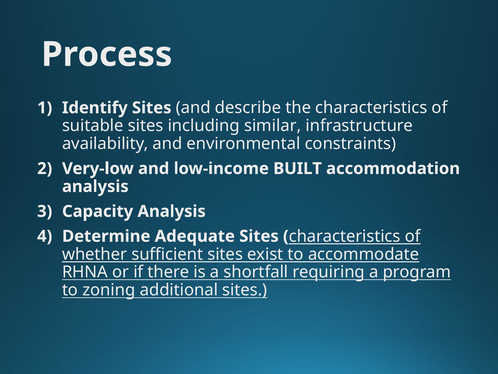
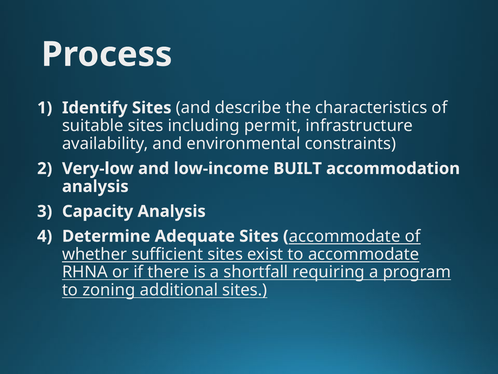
similar: similar -> permit
characteristics at (345, 236): characteristics -> accommodate
